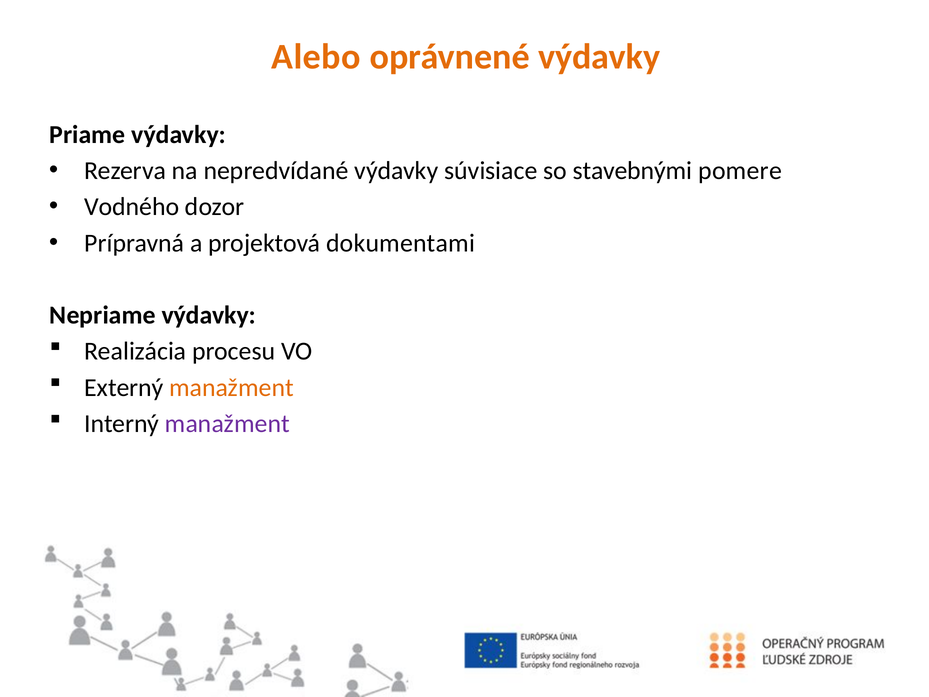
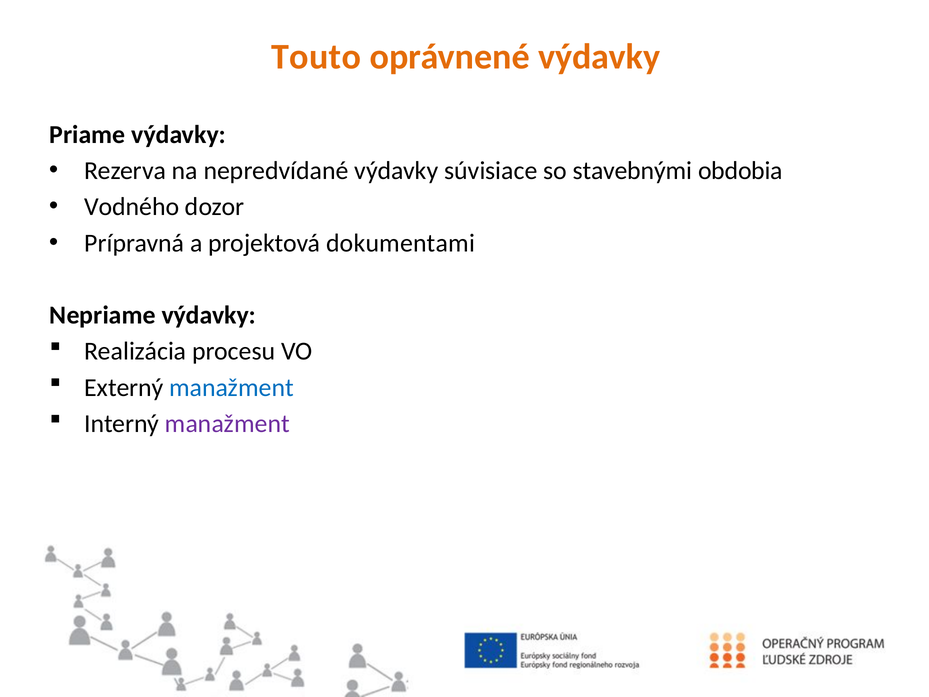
Alebo: Alebo -> Touto
pomere: pomere -> obdobia
manažment at (231, 387) colour: orange -> blue
